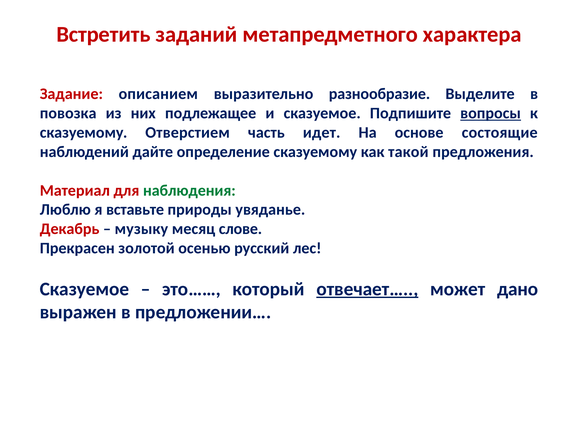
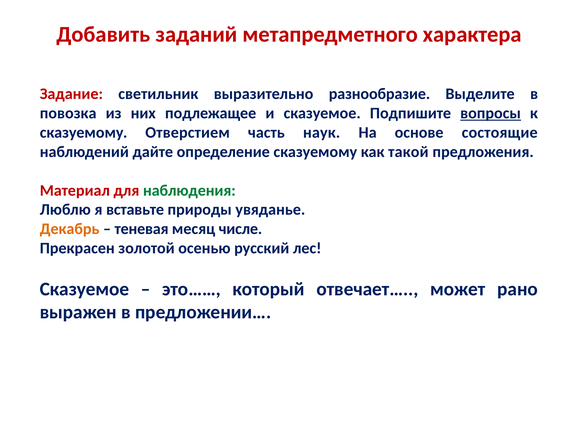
Встретить: Встретить -> Добавить
описанием: описанием -> светильник
идет: идет -> наук
Декабрь colour: red -> orange
музыку: музыку -> теневая
слове: слове -> числе
отвечает… underline: present -> none
дано: дано -> рано
